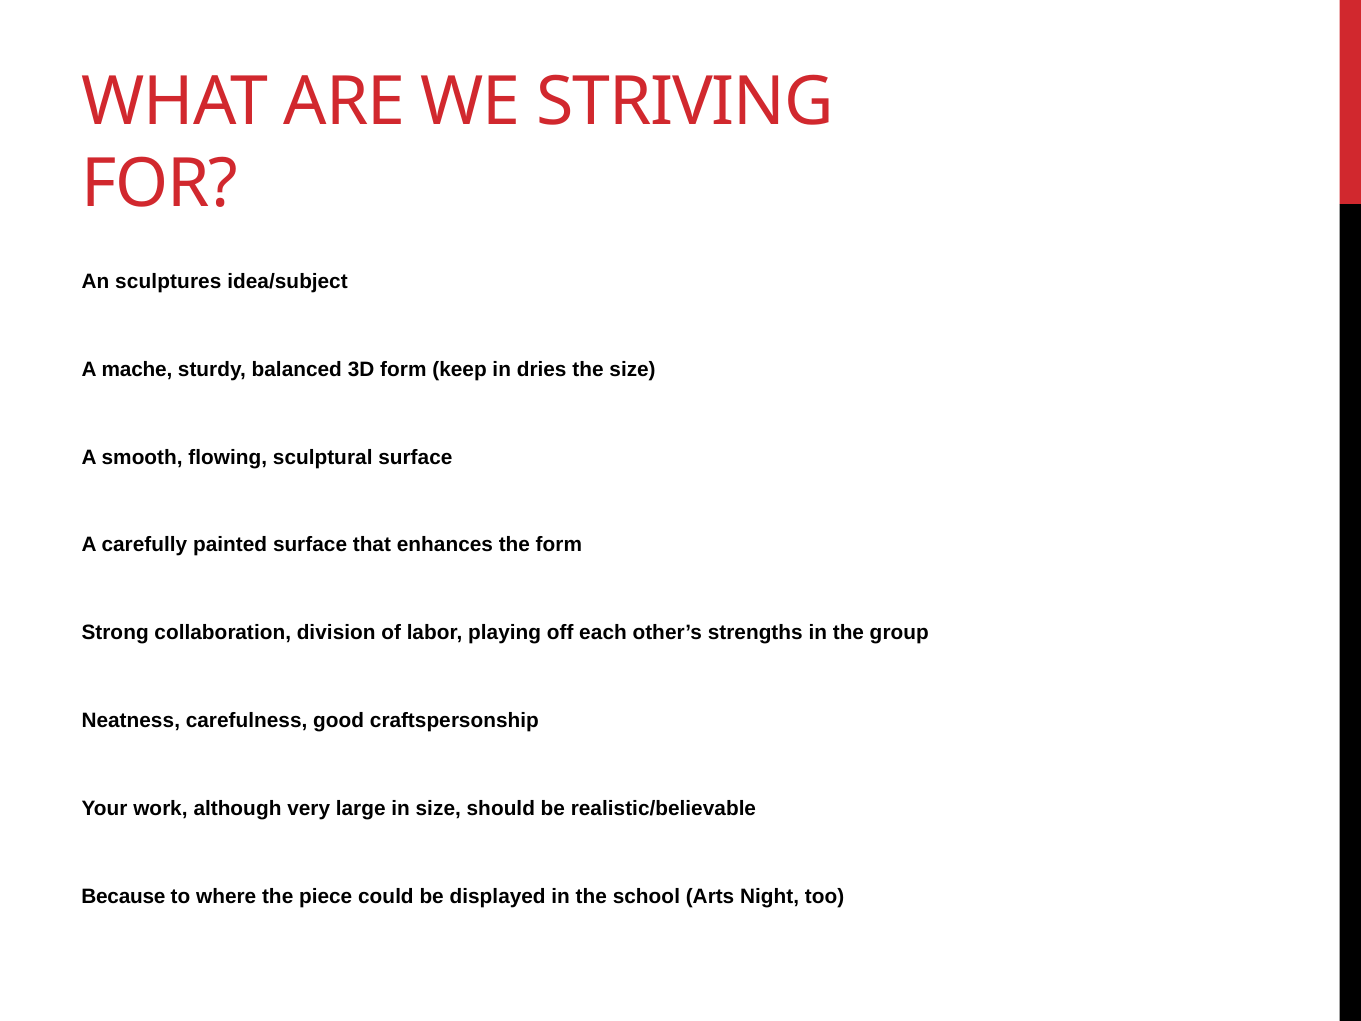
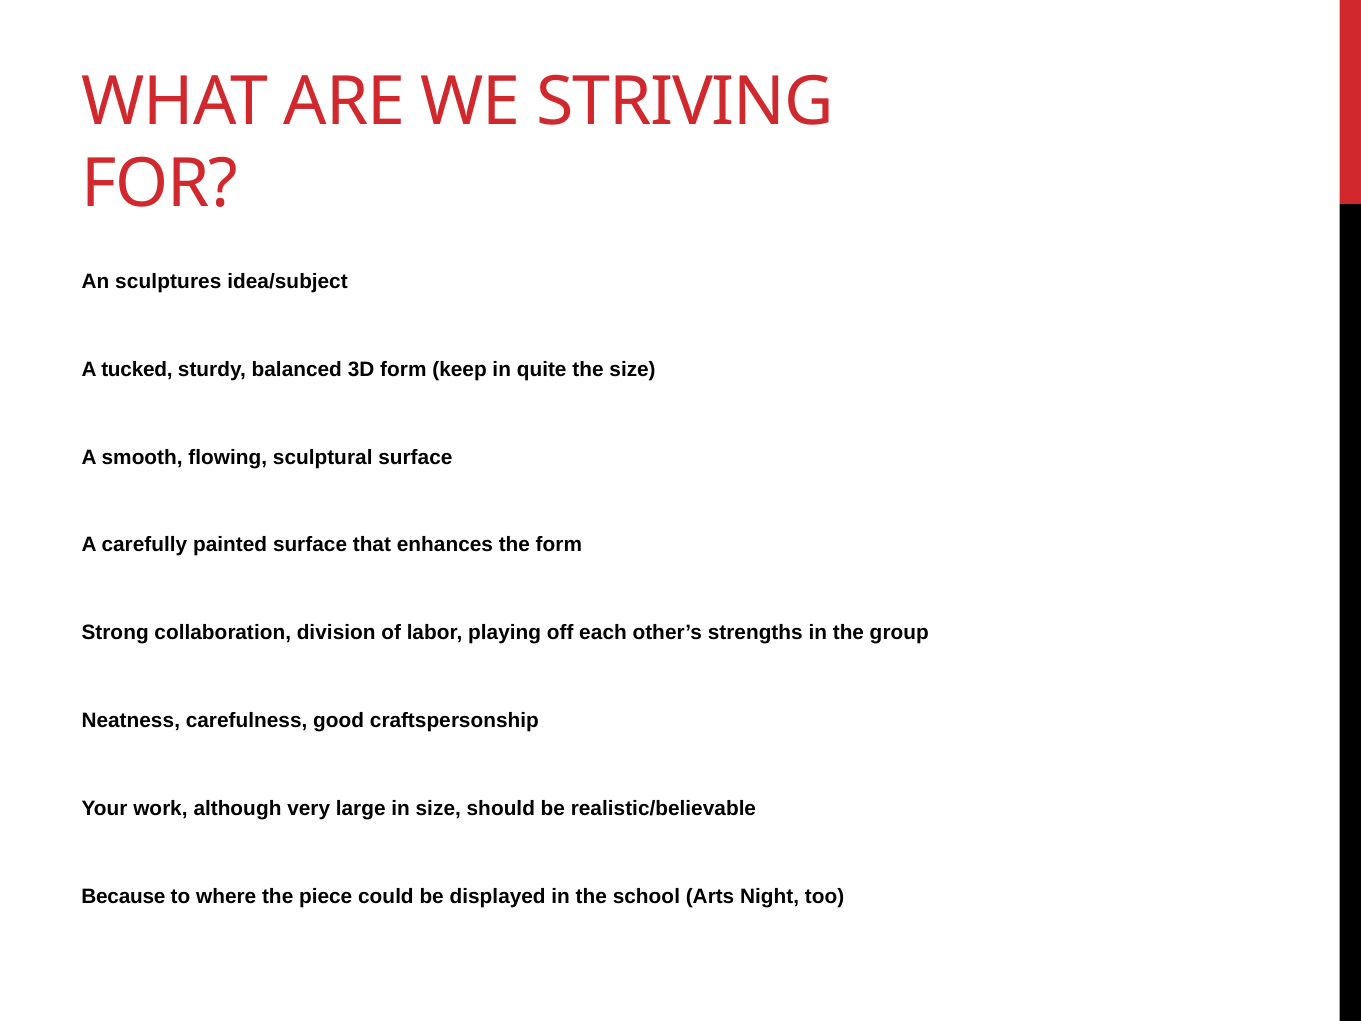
mache: mache -> tucked
dries: dries -> quite
